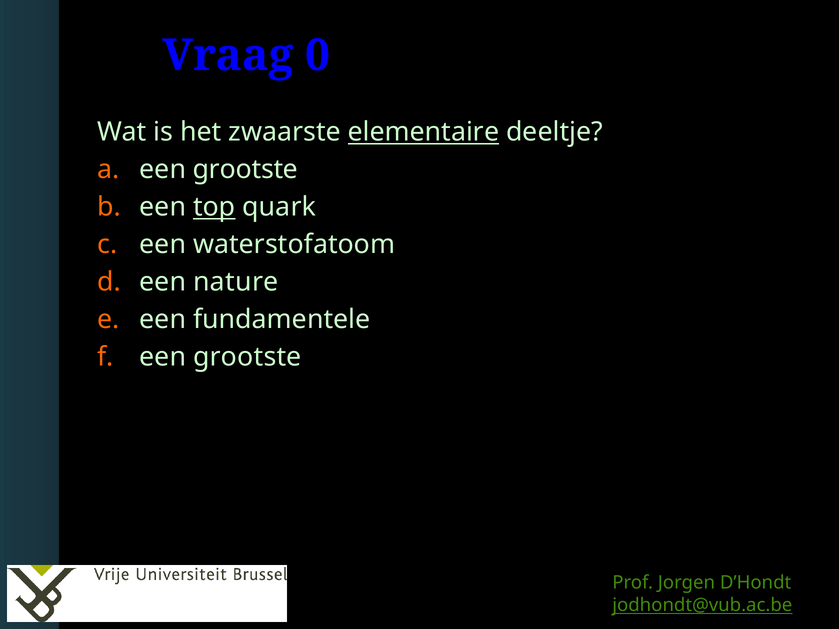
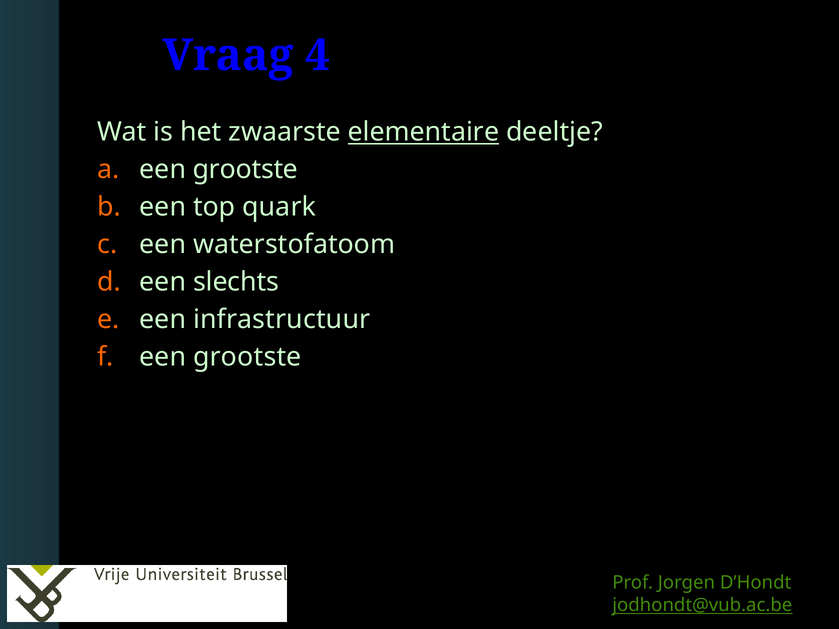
0: 0 -> 4
top underline: present -> none
nature: nature -> slechts
fundamentele: fundamentele -> infrastructuur
